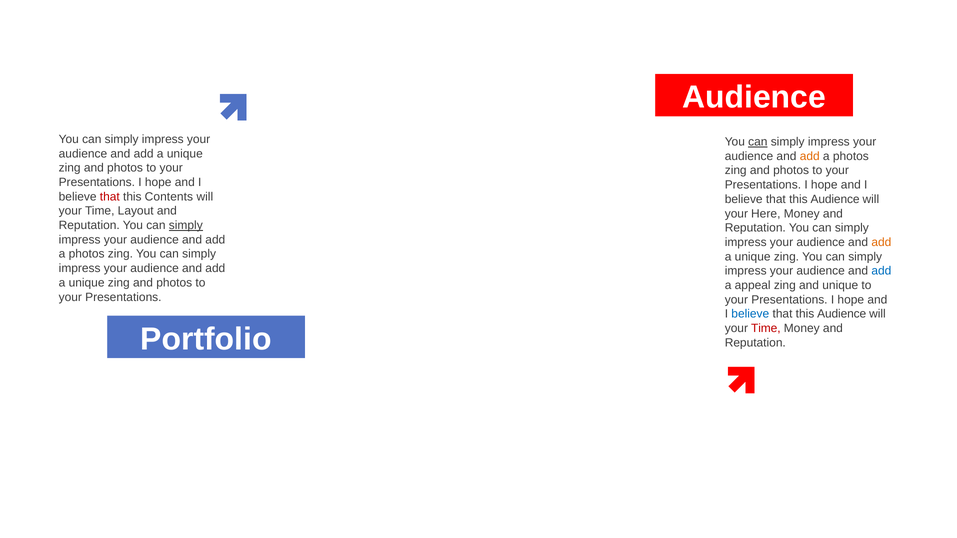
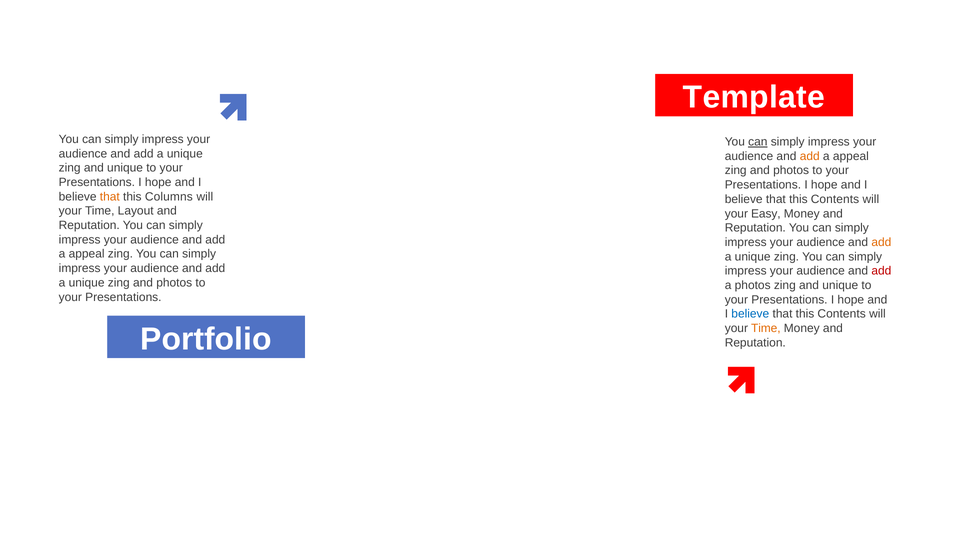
Audience at (754, 97): Audience -> Template
photos at (851, 156): photos -> appeal
photos at (125, 168): photos -> unique
that at (110, 197) colour: red -> orange
Contents: Contents -> Columns
Audience at (835, 199): Audience -> Contents
Here: Here -> Easy
simply at (186, 225) underline: present -> none
photos at (87, 254): photos -> appeal
add at (881, 271) colour: blue -> red
a appeal: appeal -> photos
Audience at (842, 314): Audience -> Contents
Time at (766, 329) colour: red -> orange
